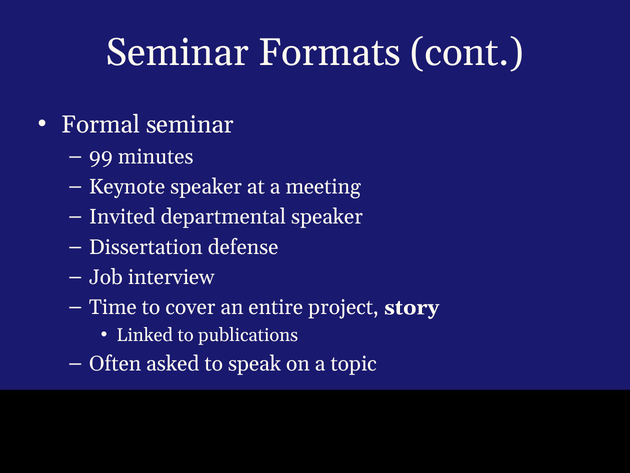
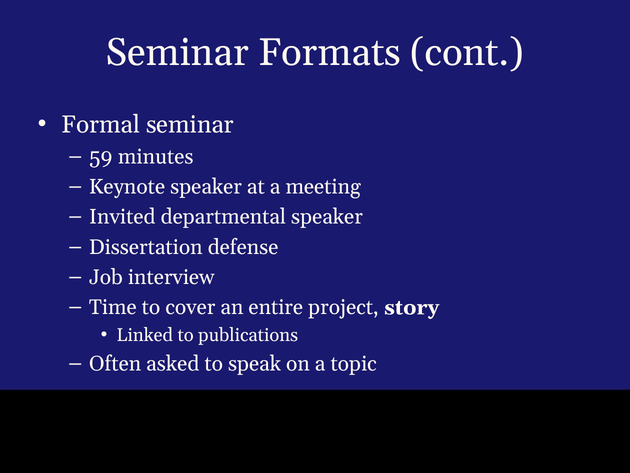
99: 99 -> 59
